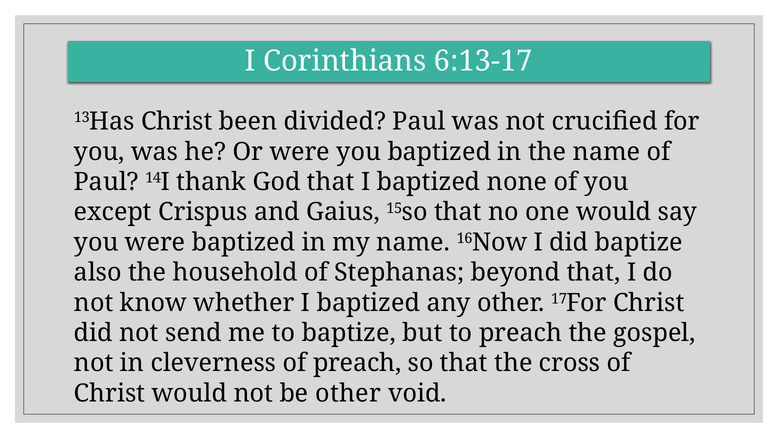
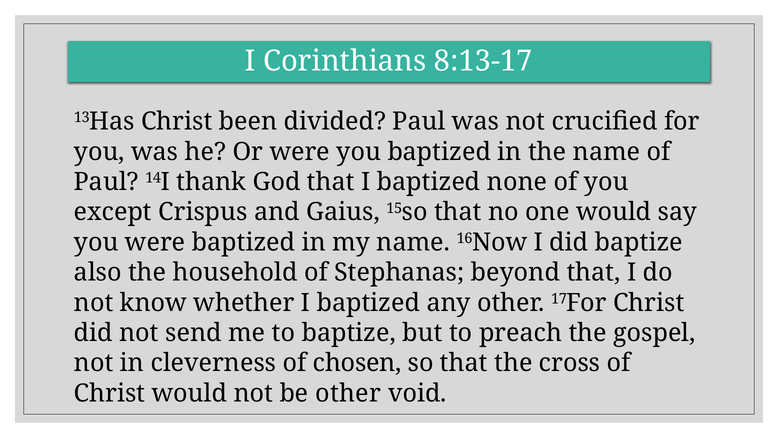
6:13-17: 6:13-17 -> 8:13-17
of preach: preach -> chosen
